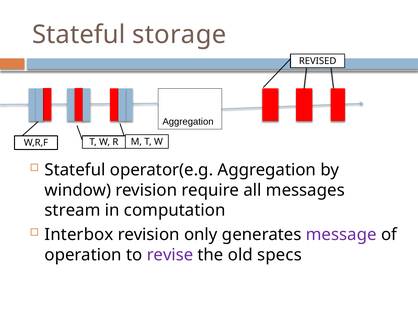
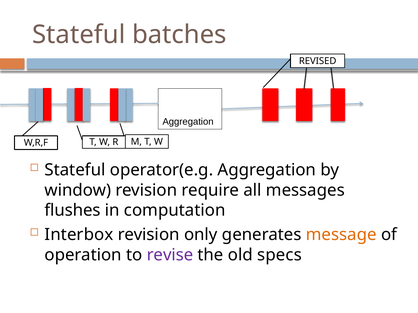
storage: storage -> batches
stream: stream -> flushes
message colour: purple -> orange
